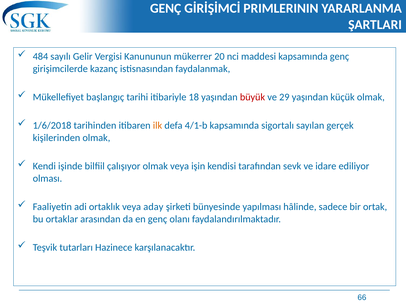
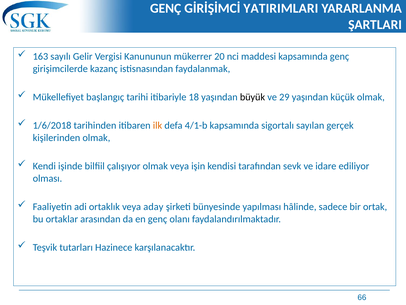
PRIMLERININ: PRIMLERININ -> YATIRIMLARI
484: 484 -> 163
büyük colour: red -> black
